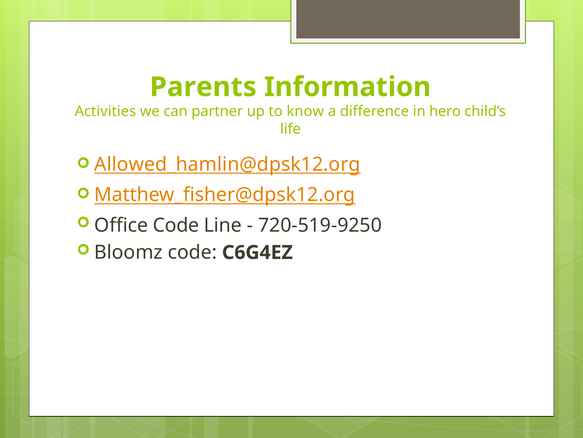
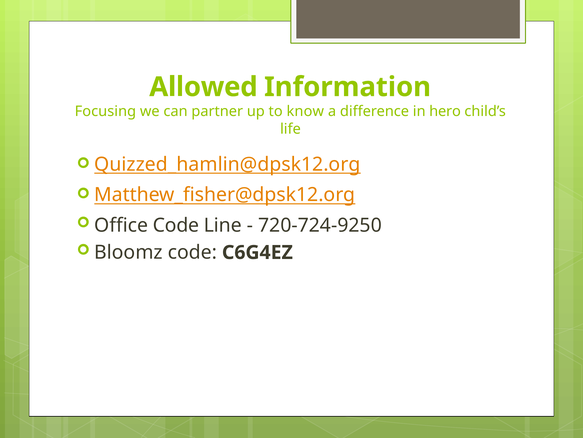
Parents: Parents -> Allowed
Activities: Activities -> Focusing
Allowed_hamlin@dpsk12.org: Allowed_hamlin@dpsk12.org -> Quizzed_hamlin@dpsk12.org
720-519-9250: 720-519-9250 -> 720-724-9250
